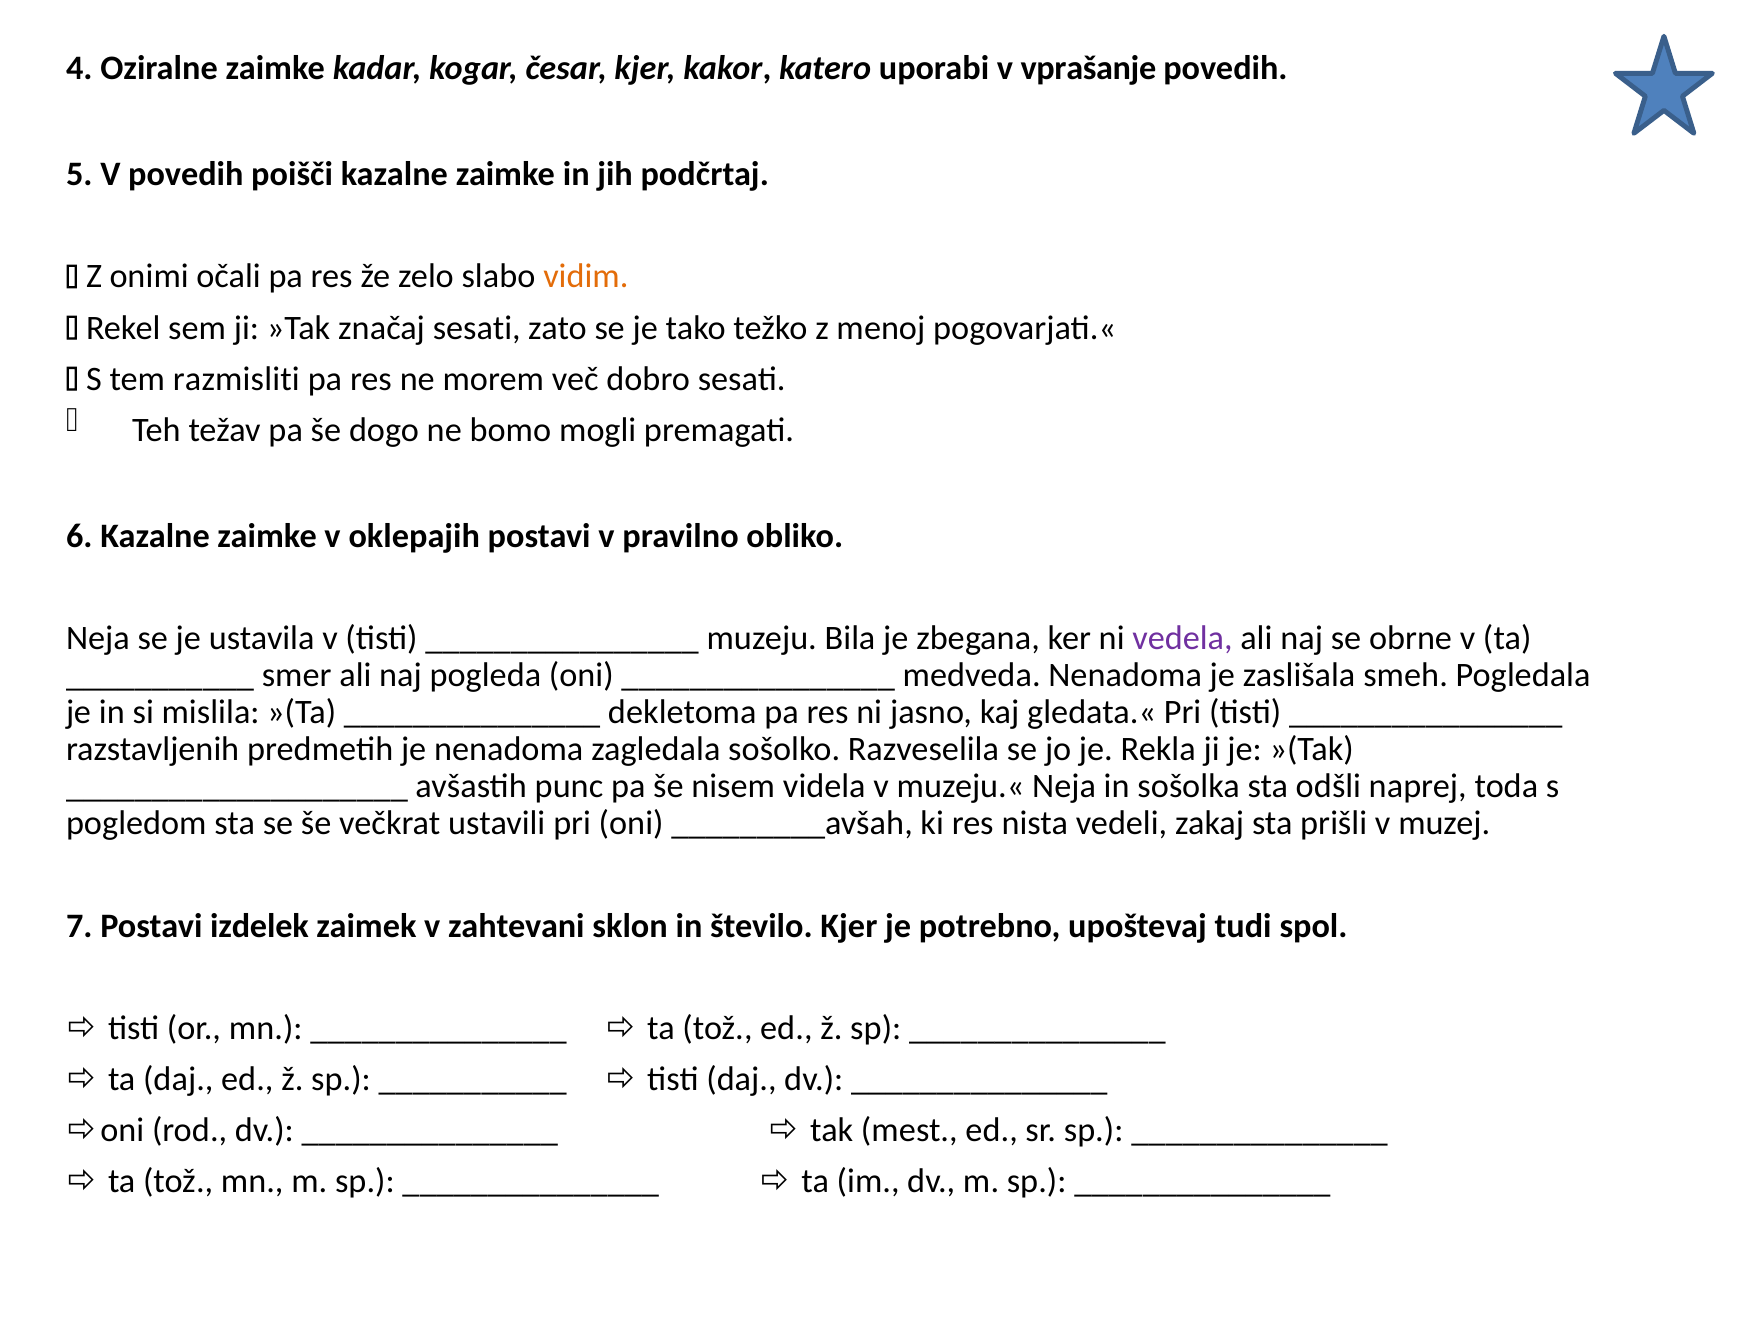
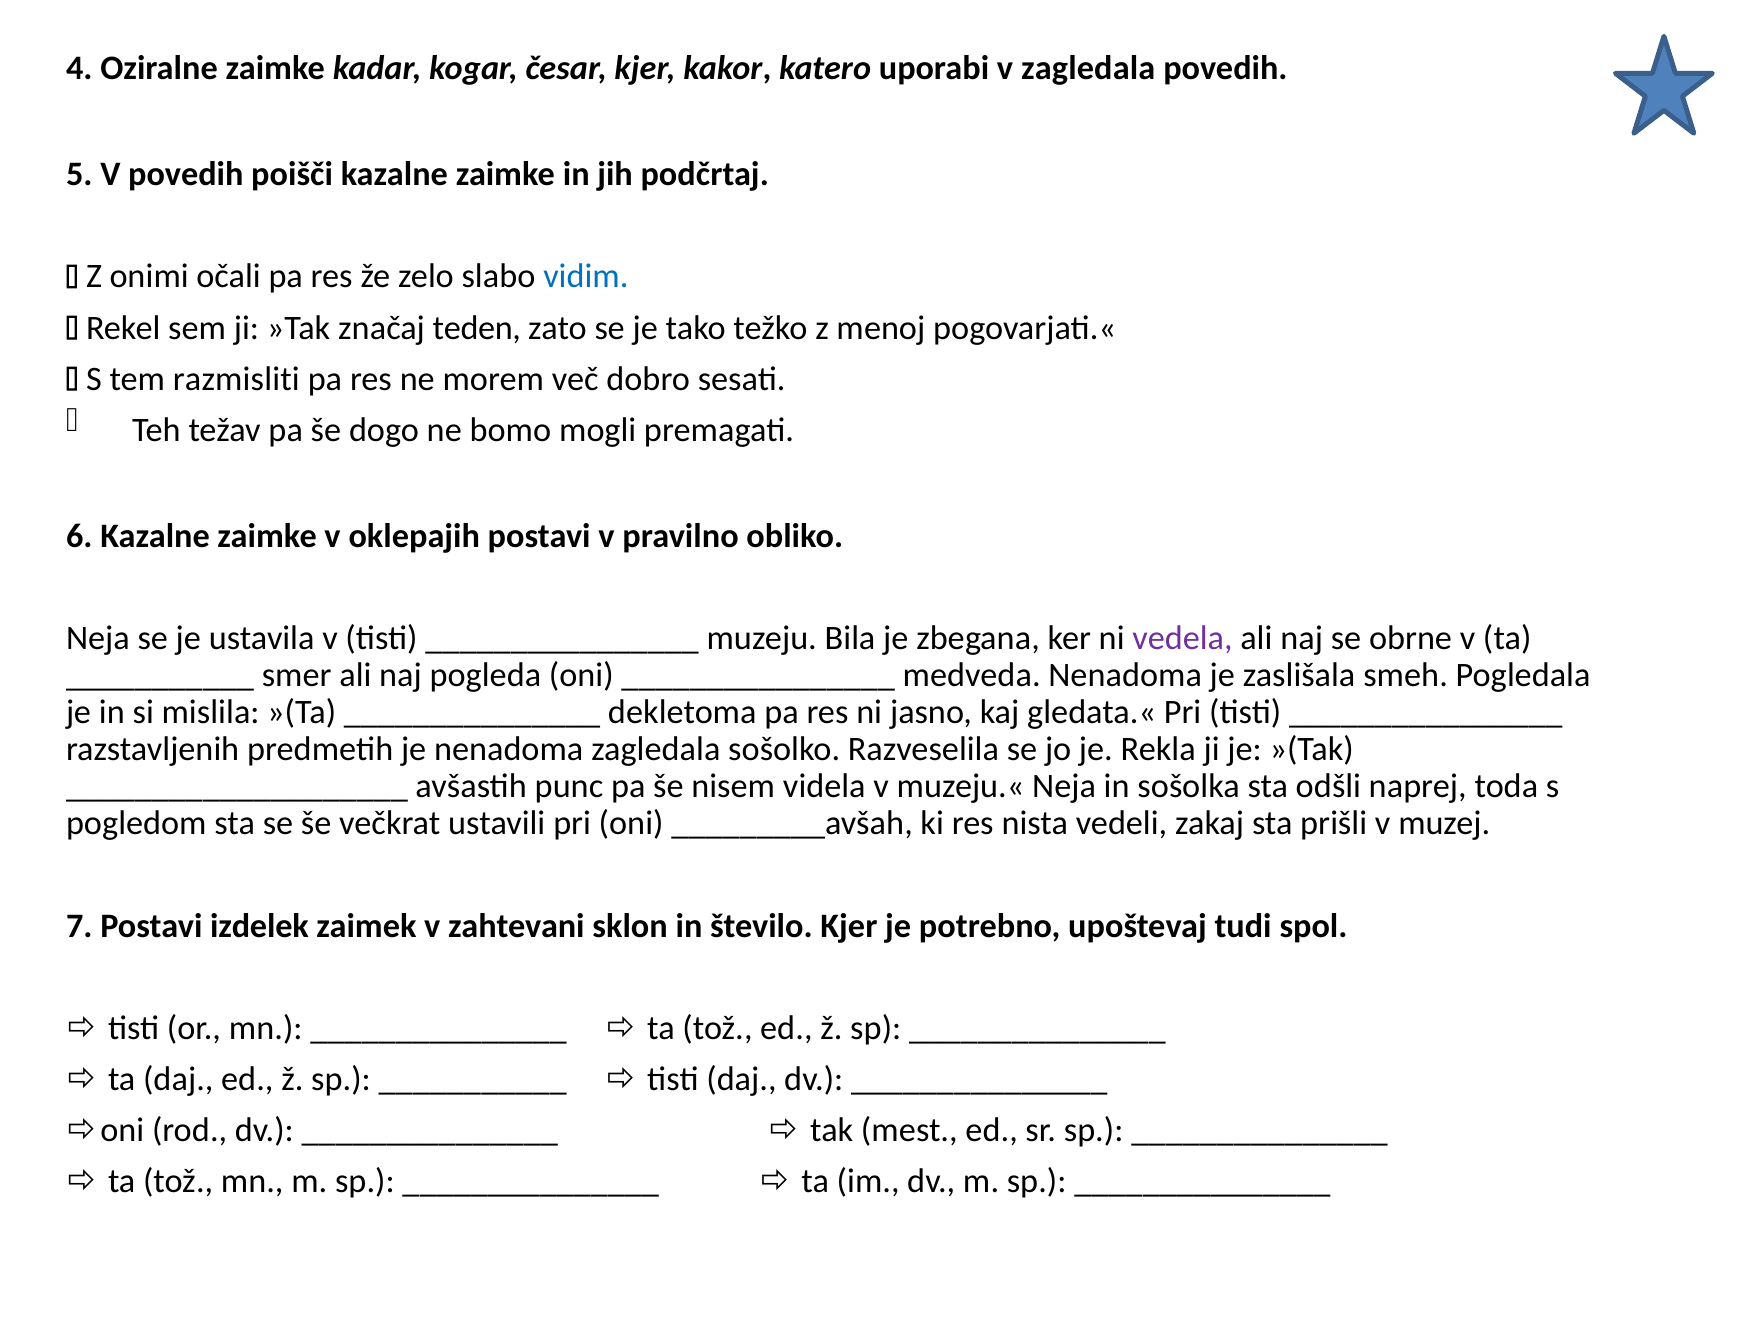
v vprašanje: vprašanje -> zagledala
vidim colour: orange -> blue
značaj sesati: sesati -> teden
